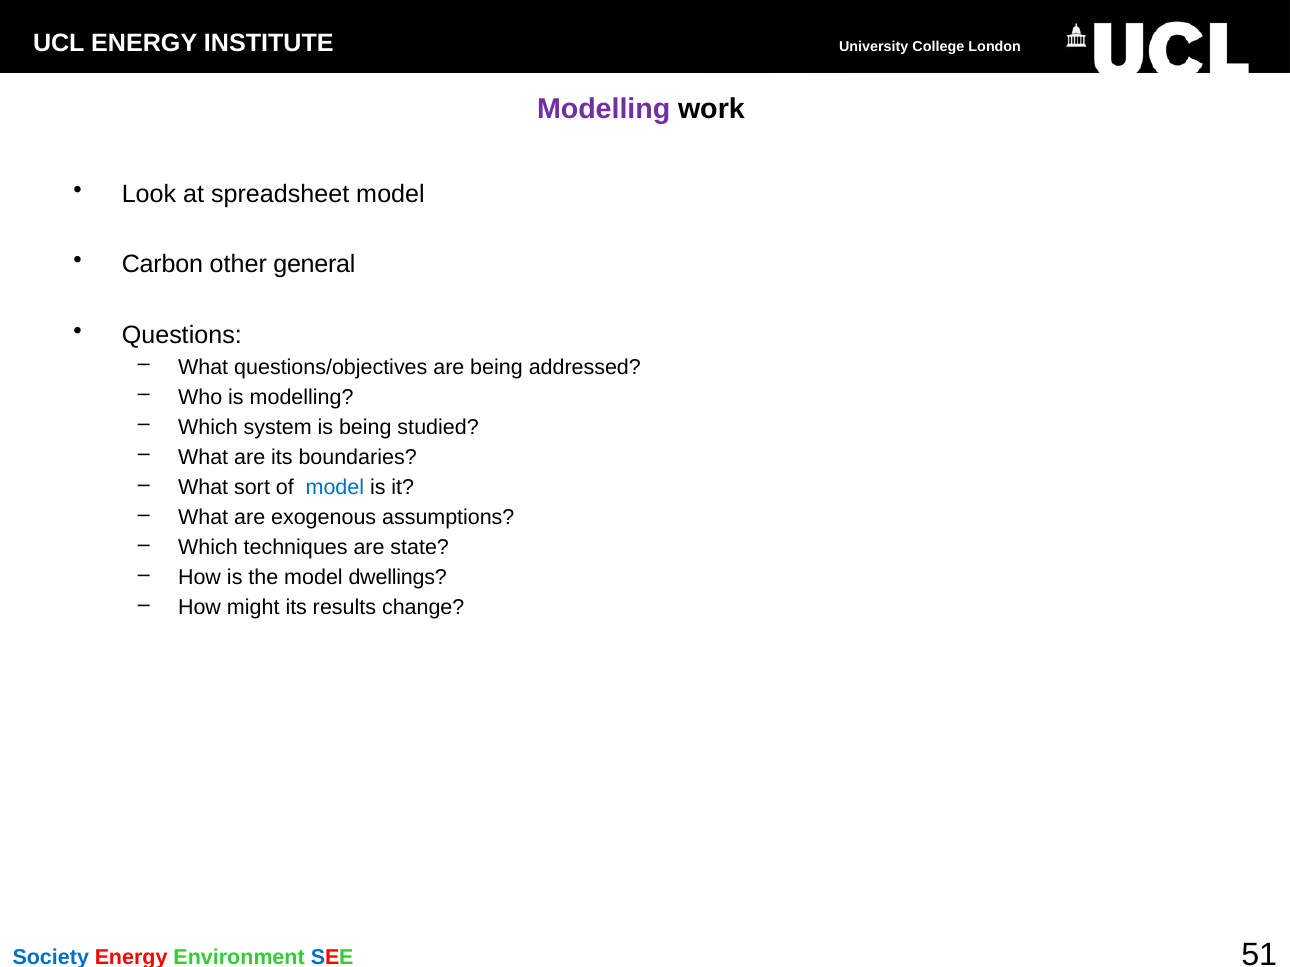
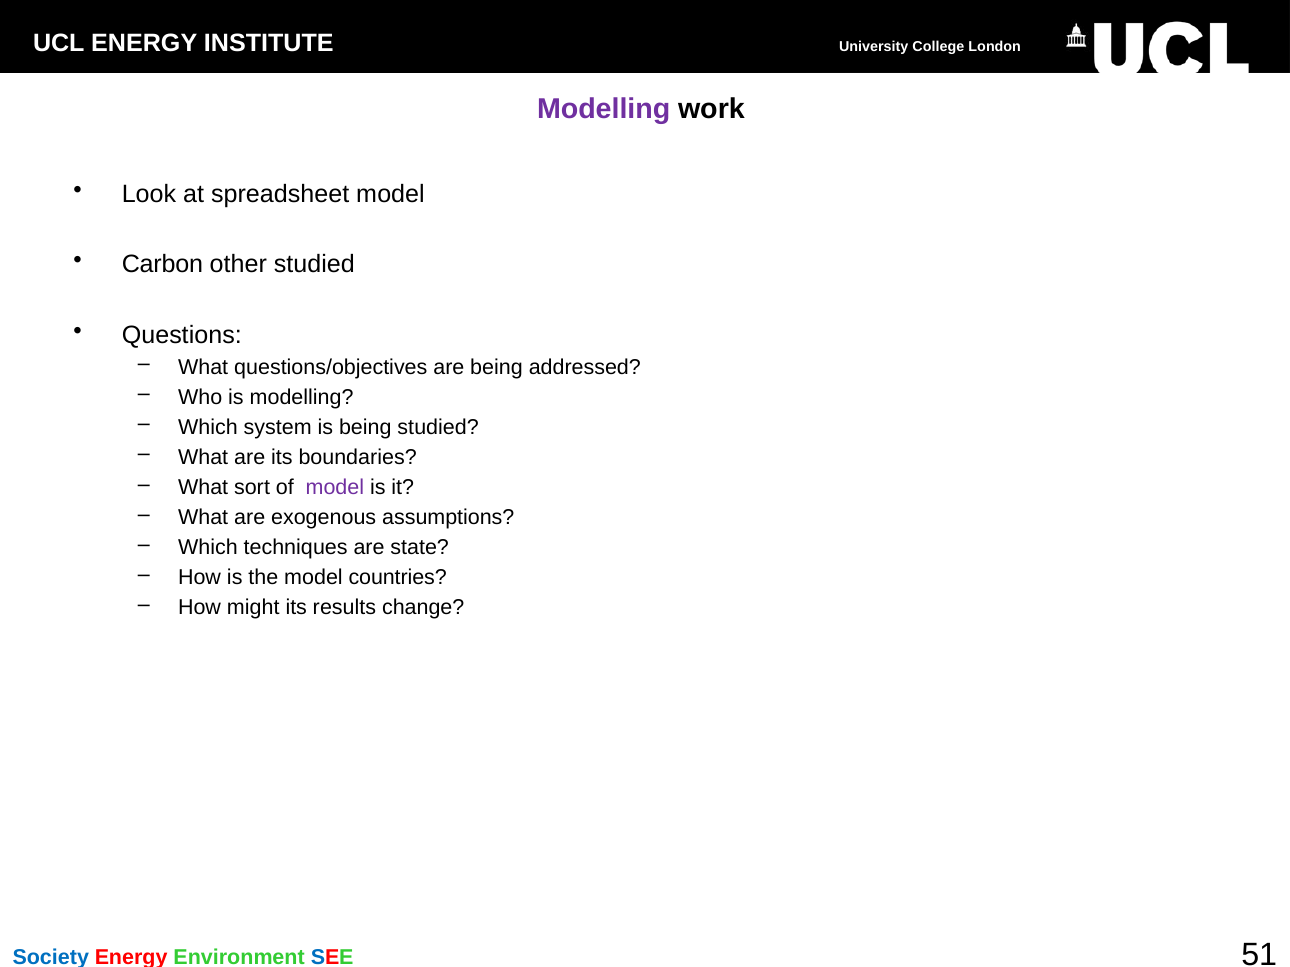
other general: general -> studied
model at (335, 488) colour: blue -> purple
dwellings: dwellings -> countries
